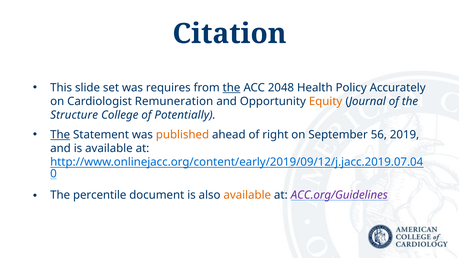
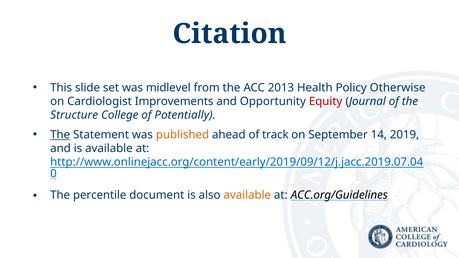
requires: requires -> midlevel
the at (232, 88) underline: present -> none
2048: 2048 -> 2013
Accurately: Accurately -> Otherwise
Remuneration: Remuneration -> Improvements
Equity colour: orange -> red
right: right -> track
56: 56 -> 14
ACC.org/Guidelines colour: purple -> black
